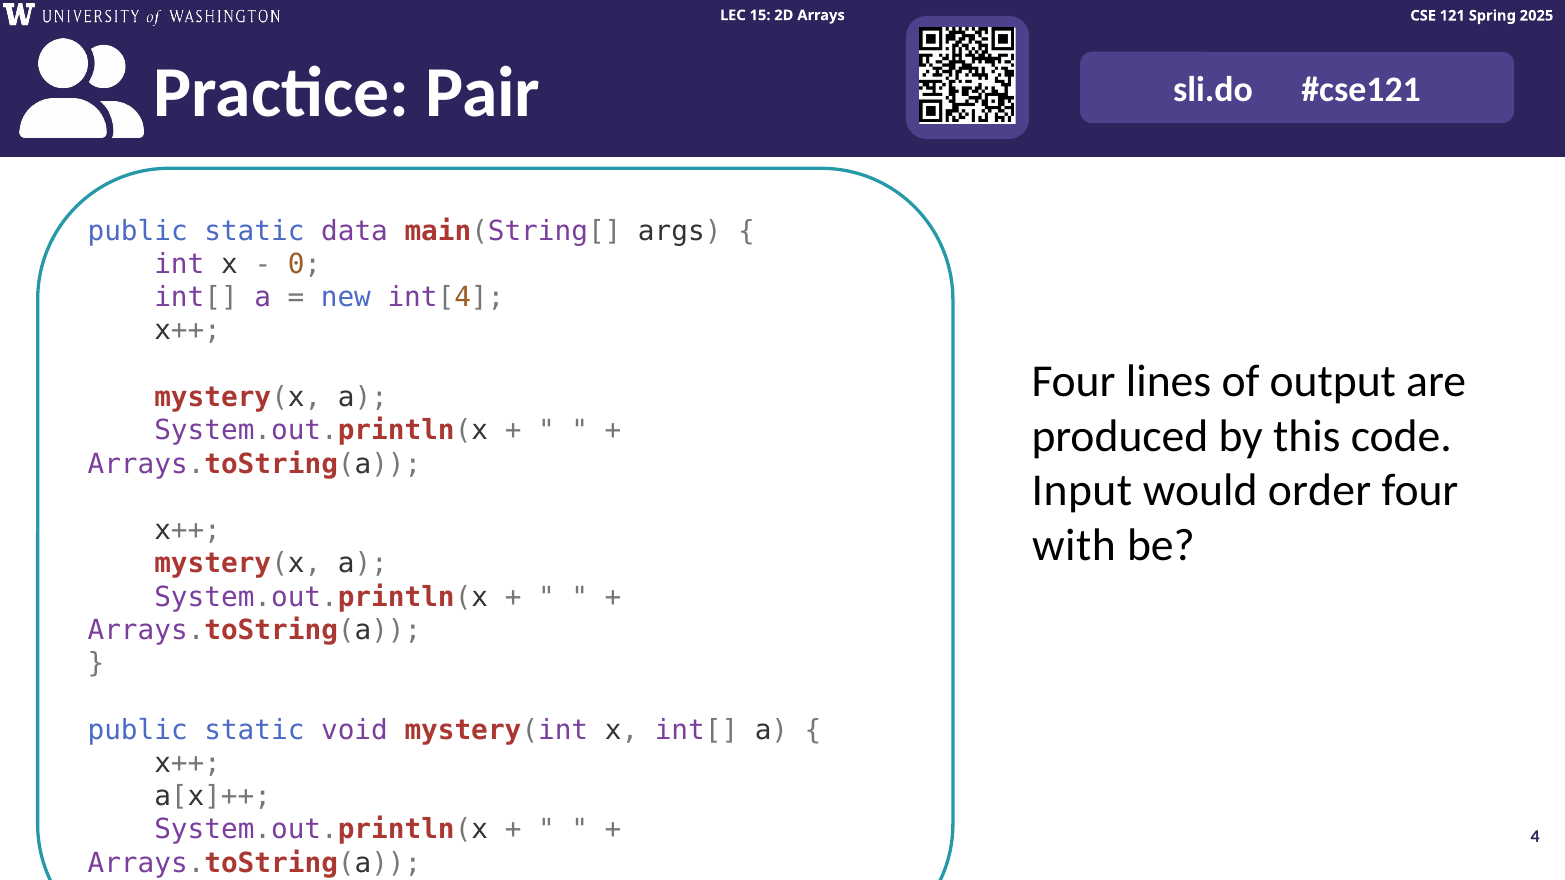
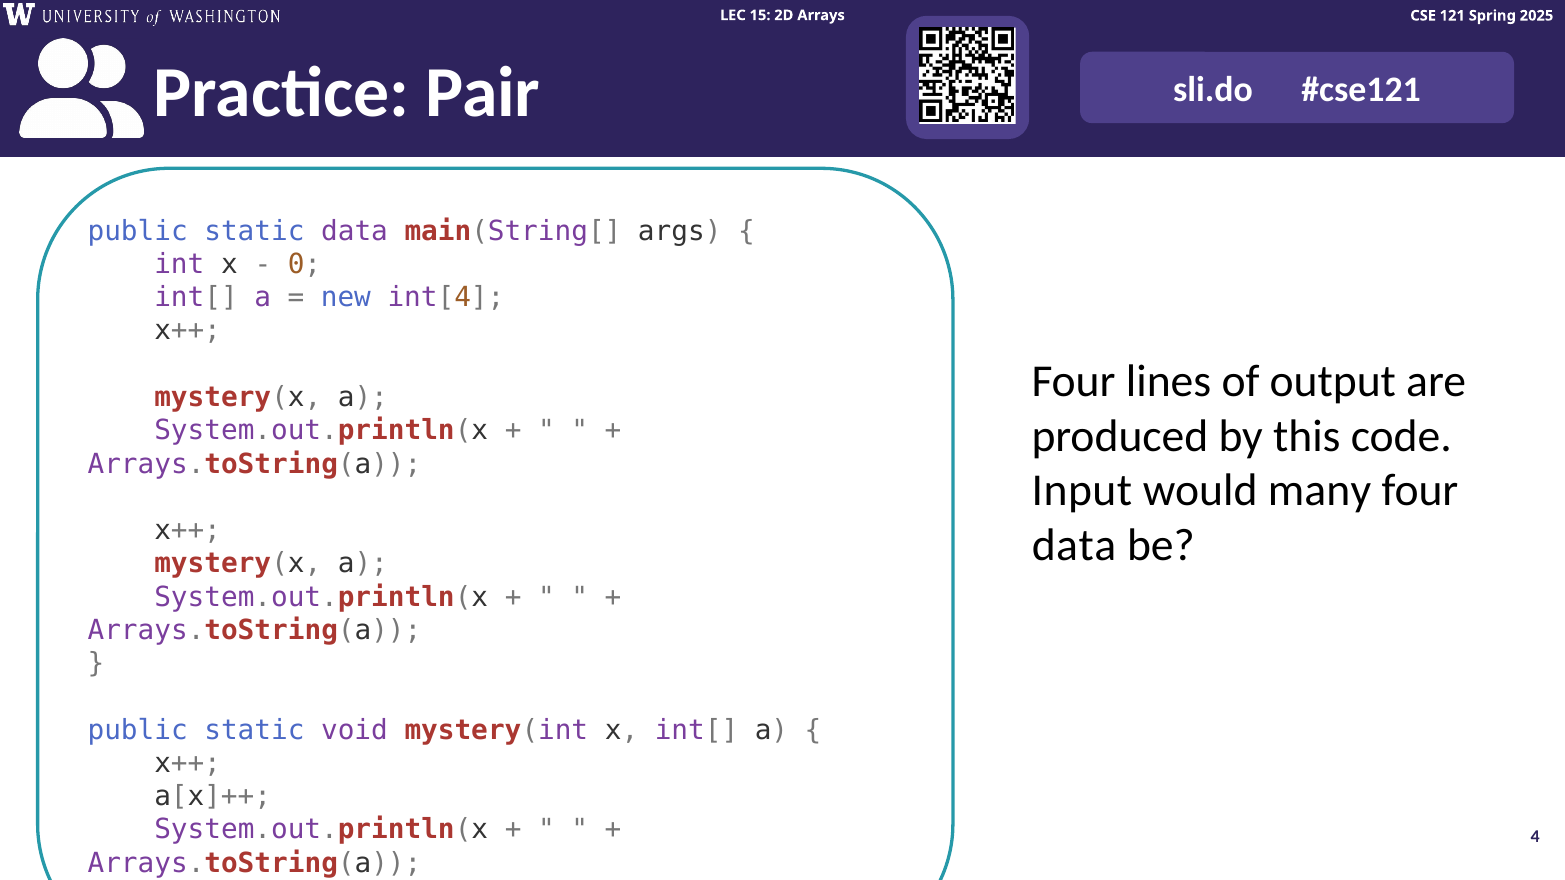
order: order -> many
with at (1074, 546): with -> data
